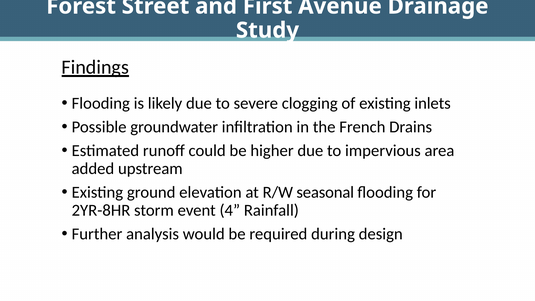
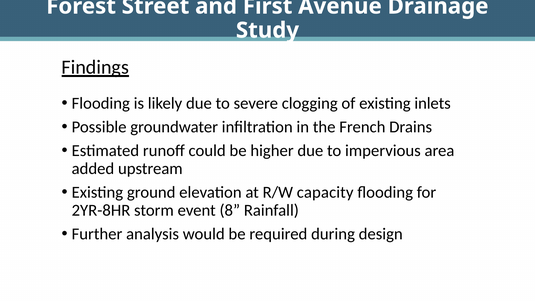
seasonal: seasonal -> capacity
4: 4 -> 8
